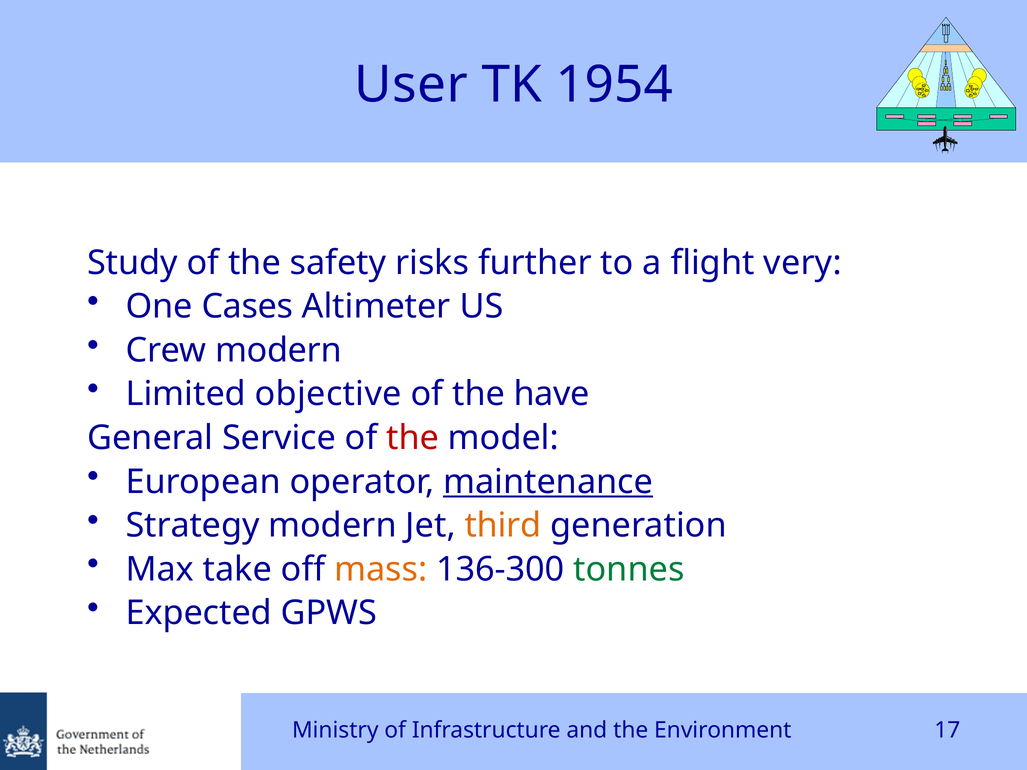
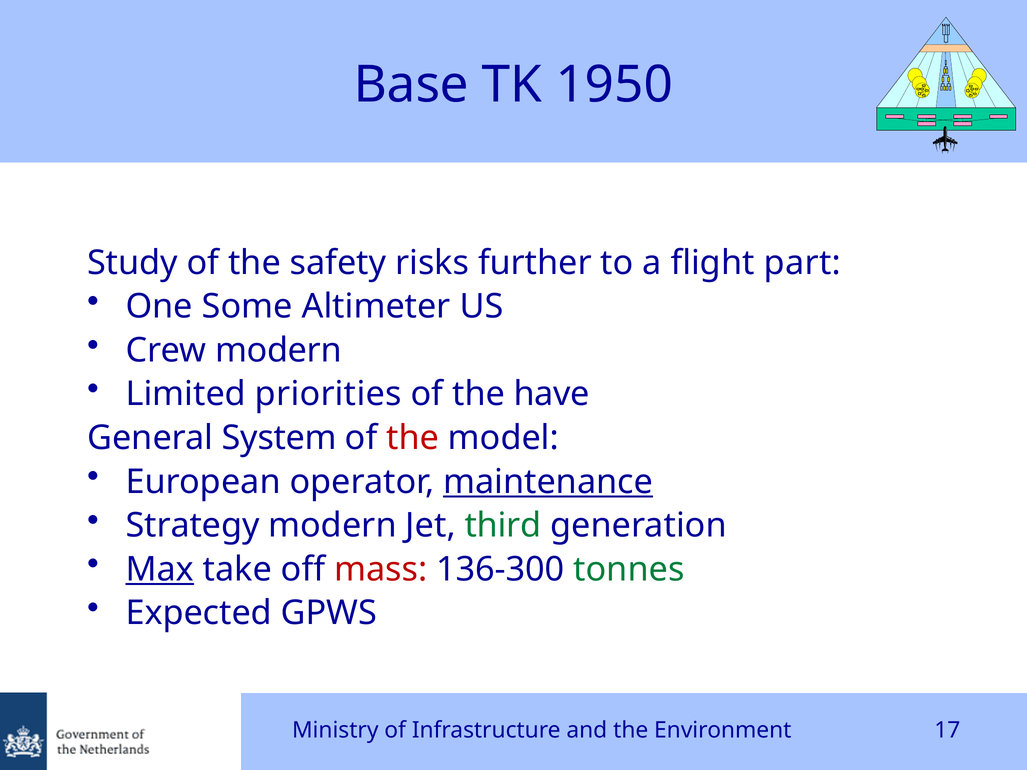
User: User -> Base
1954: 1954 -> 1950
very: very -> part
Cases: Cases -> Some
objective: objective -> priorities
Service: Service -> System
third colour: orange -> green
Max underline: none -> present
mass colour: orange -> red
